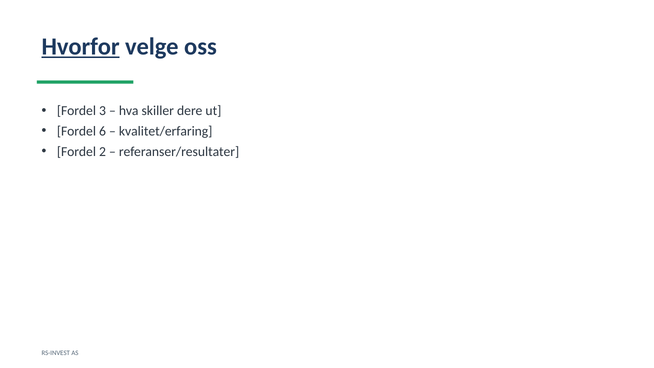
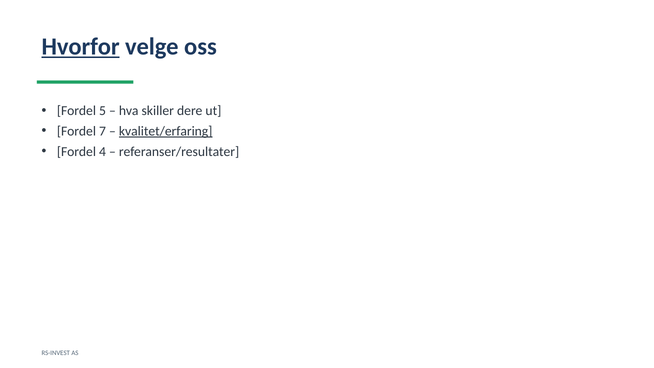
3: 3 -> 5
6: 6 -> 7
kvalitet/erfaring underline: none -> present
2: 2 -> 4
